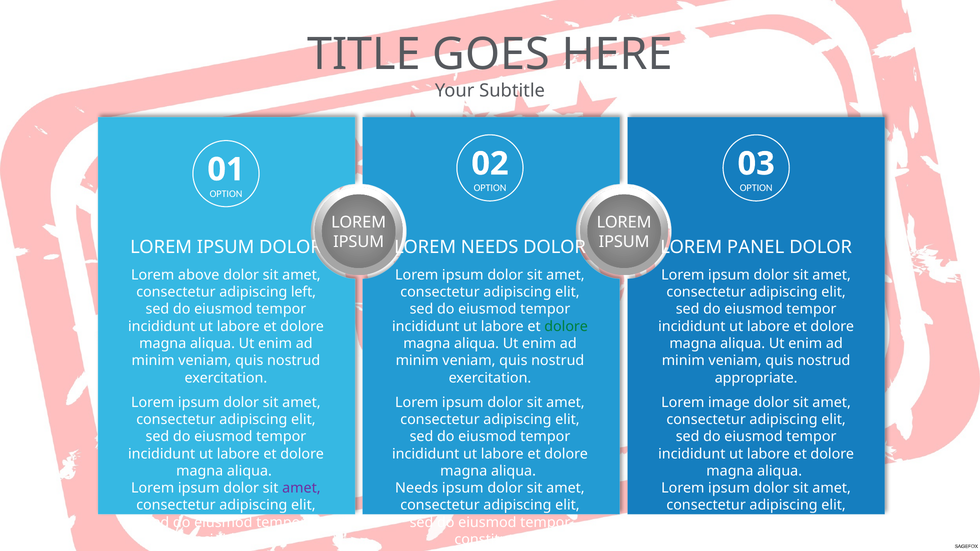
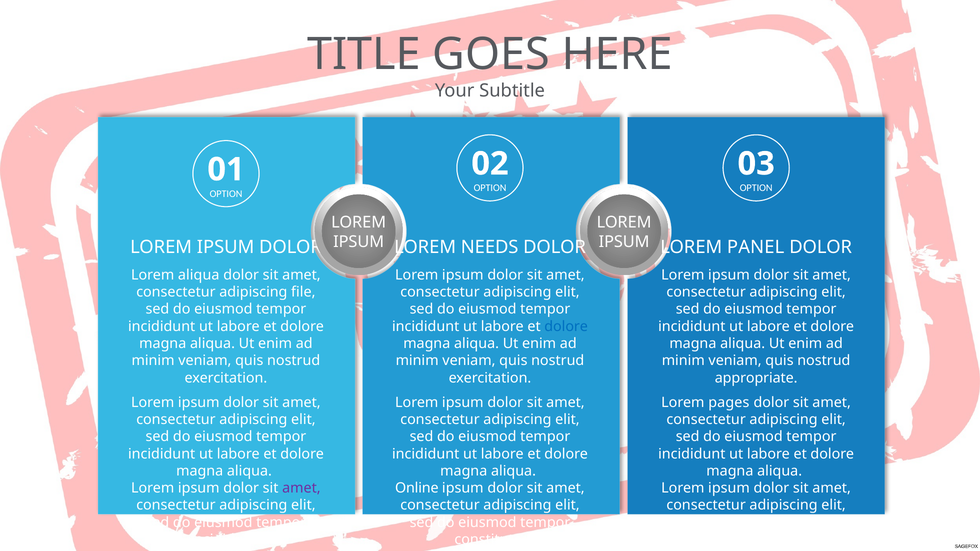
Lorem above: above -> aliqua
left: left -> file
dolore at (566, 327) colour: green -> blue
image: image -> pages
Needs at (417, 488): Needs -> Online
